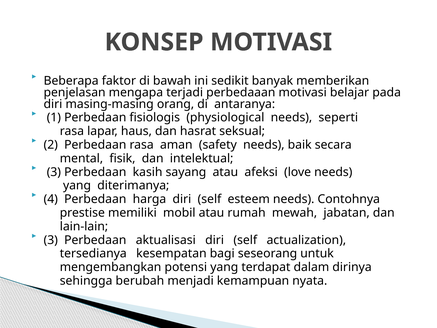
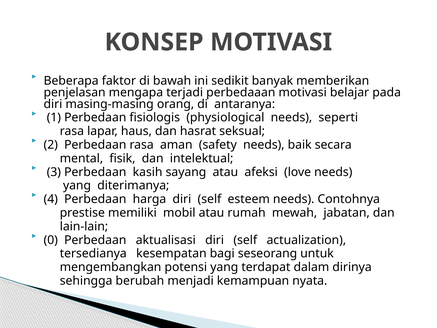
3 at (51, 240): 3 -> 0
